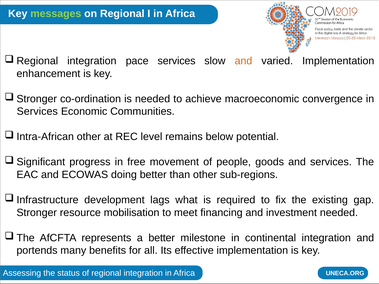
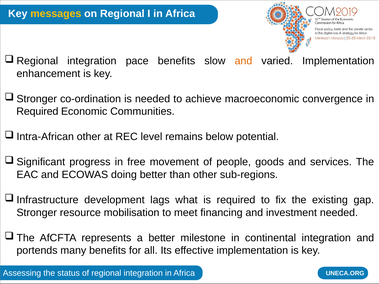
messages colour: light green -> yellow
pace services: services -> benefits
Services at (37, 112): Services -> Required
